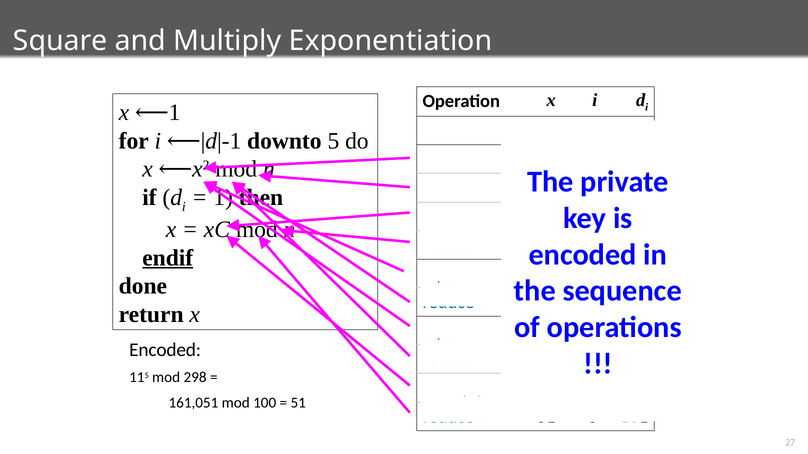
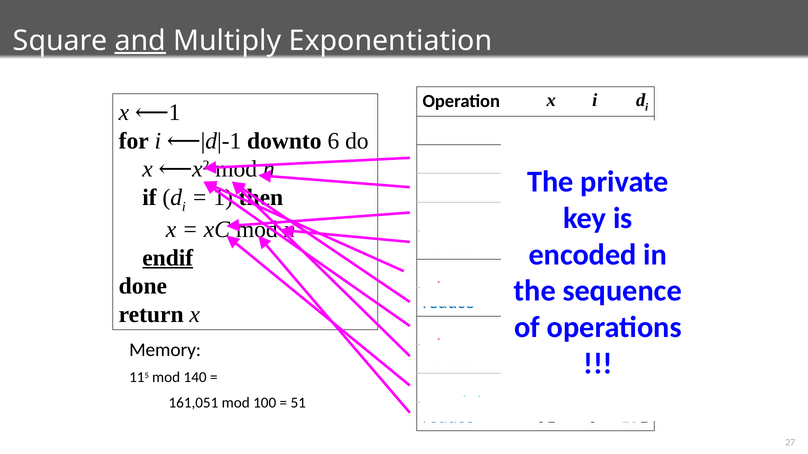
and underline: none -> present
5: 5 -> 6
Encoded at (165, 350): Encoded -> Memory
298: 298 -> 140
